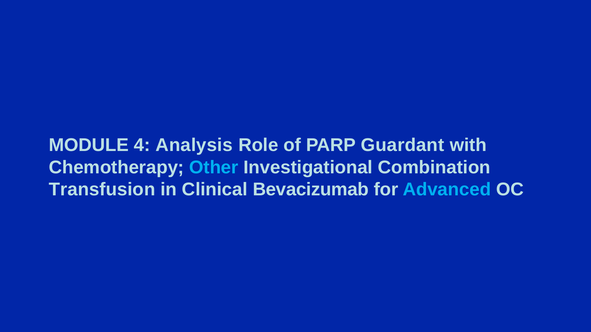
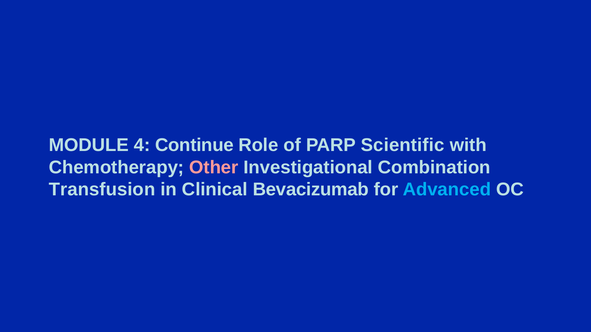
Analysis: Analysis -> Continue
Guardant: Guardant -> Scientific
Other colour: light blue -> pink
